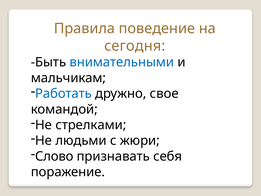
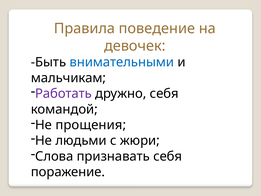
сегодня: сегодня -> девочек
Работать colour: blue -> purple
дружно свое: свое -> себя
стрелками: стрелками -> прощения
Слово: Слово -> Слова
